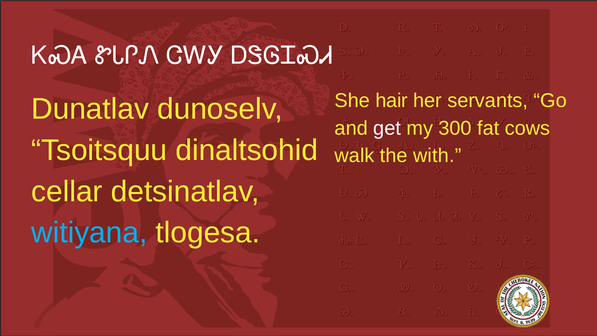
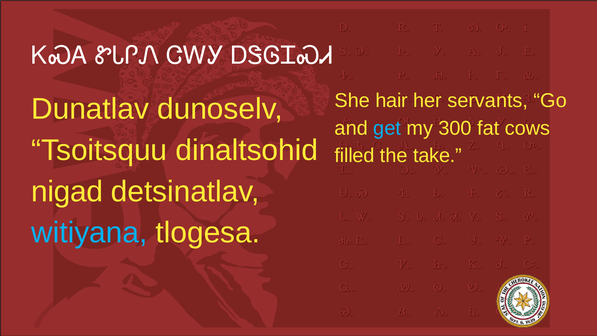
get colour: white -> light blue
walk: walk -> filled
with: with -> take
cellar: cellar -> nigad
